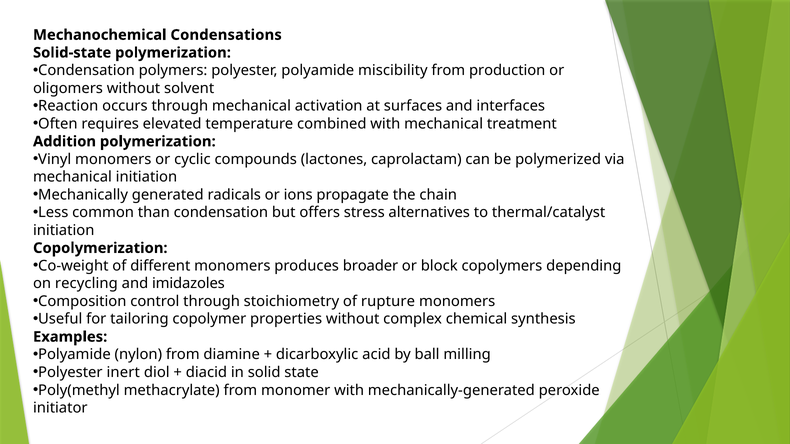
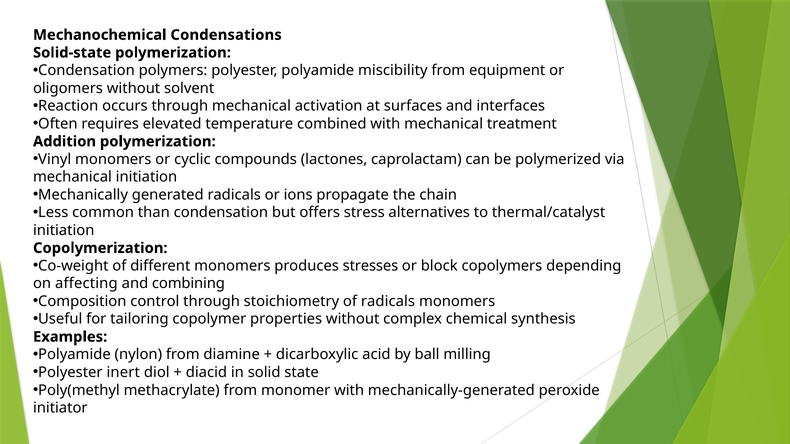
production: production -> equipment
broader: broader -> stresses
recycling: recycling -> affecting
imidazoles: imidazoles -> combining
of rupture: rupture -> radicals
